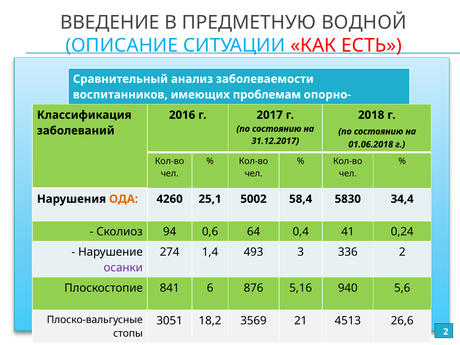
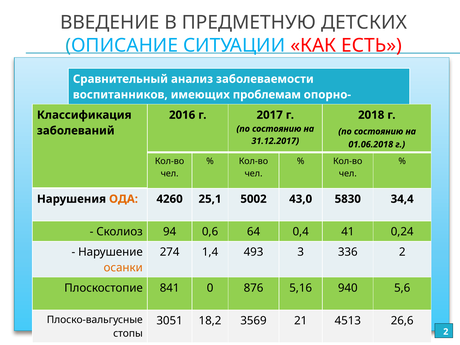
ВОДНОЙ: ВОДНОЙ -> ДЕТСКИХ
58,4: 58,4 -> 43,0
осанки colour: purple -> orange
6: 6 -> 0
